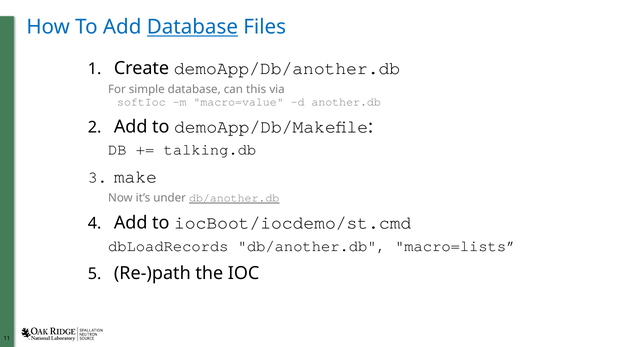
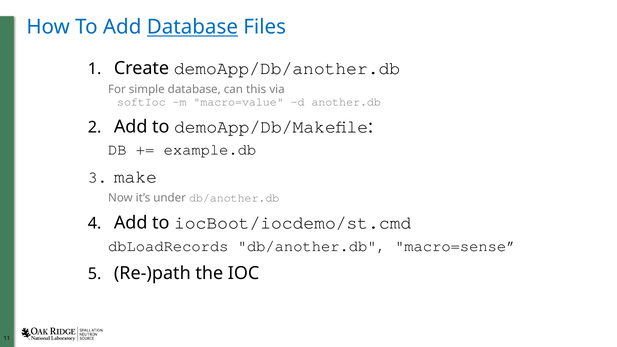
talking.db: talking.db -> example.db
db/another.db at (234, 198) underline: present -> none
macro=lists: macro=lists -> macro=sense
